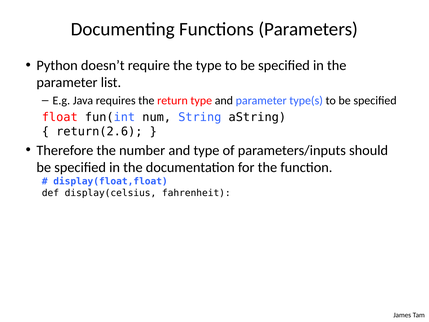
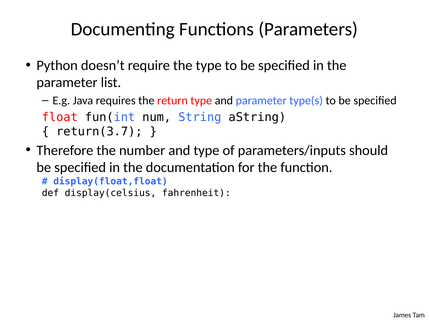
return(2.6: return(2.6 -> return(3.7
